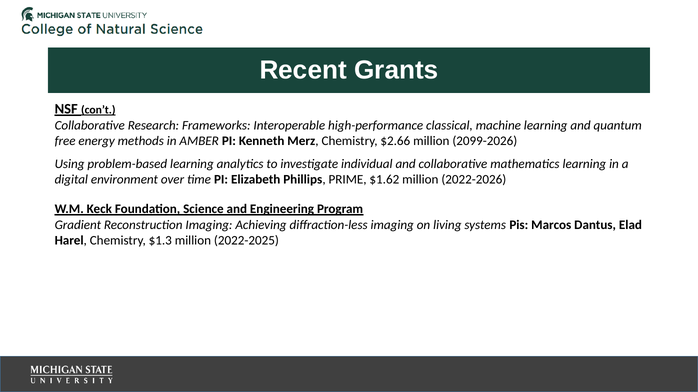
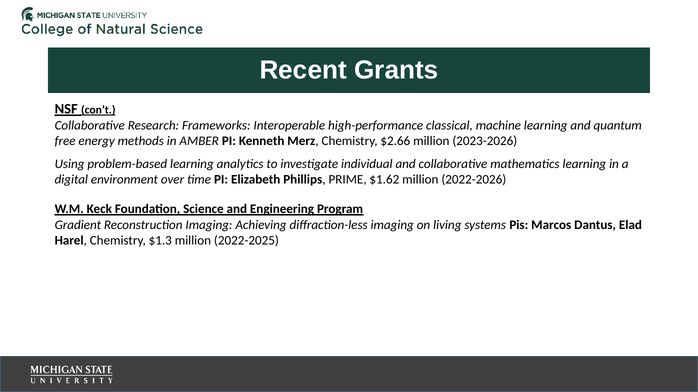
2099-2026: 2099-2026 -> 2023-2026
